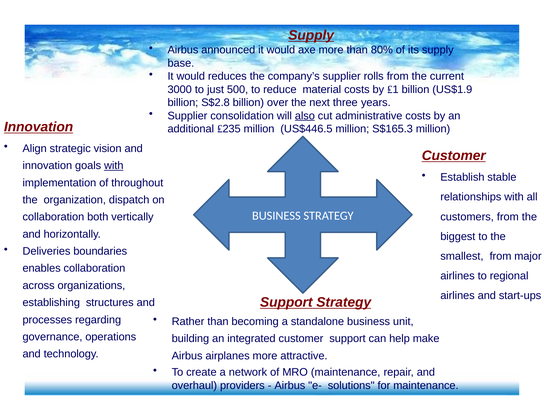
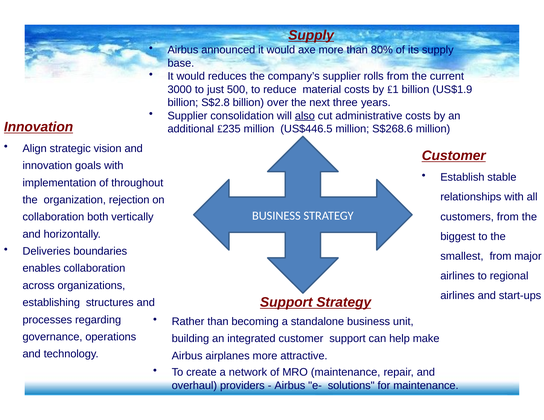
S$165.3: S$165.3 -> S$268.6
with at (114, 166) underline: present -> none
dispatch: dispatch -> rejection
